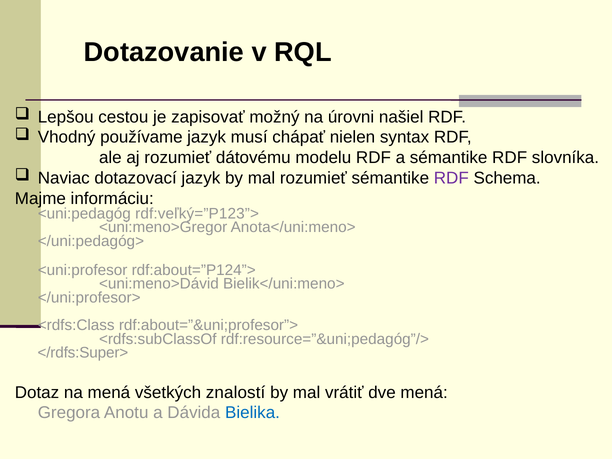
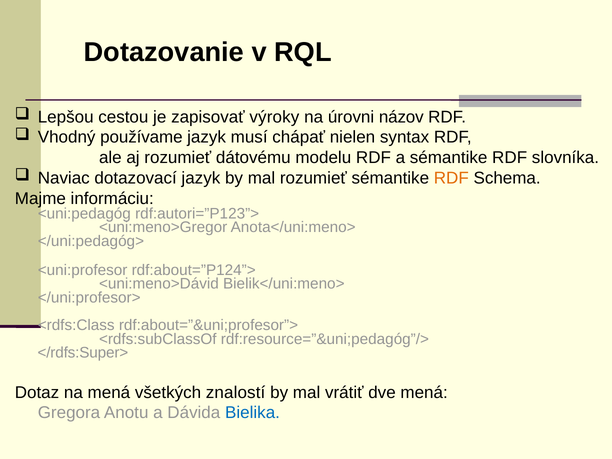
možný: možný -> výroky
našiel: našiel -> názov
RDF at (451, 178) colour: purple -> orange
rdf:veľký=”P123”>: rdf:veľký=”P123”> -> rdf:autori=”P123”>
